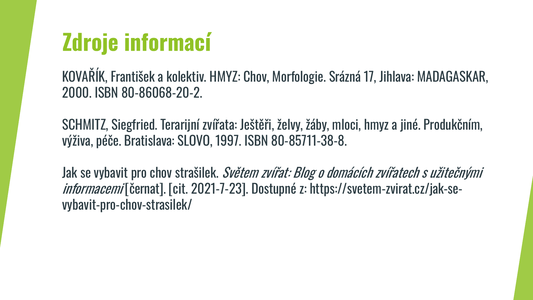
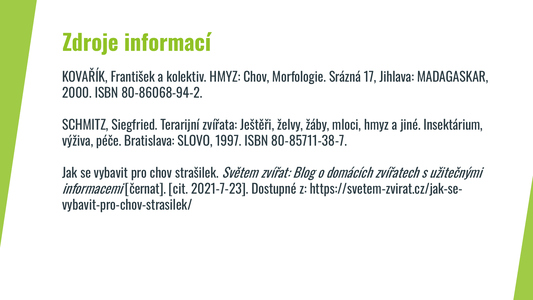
80-86068-20-2: 80-86068-20-2 -> 80-86068-94-2
Produkčním: Produkčním -> Insektárium
80-85711-38-8: 80-85711-38-8 -> 80-85711-38-7
